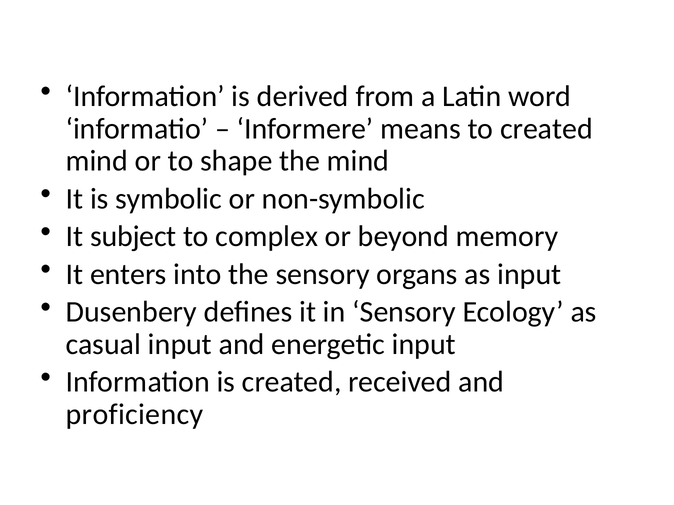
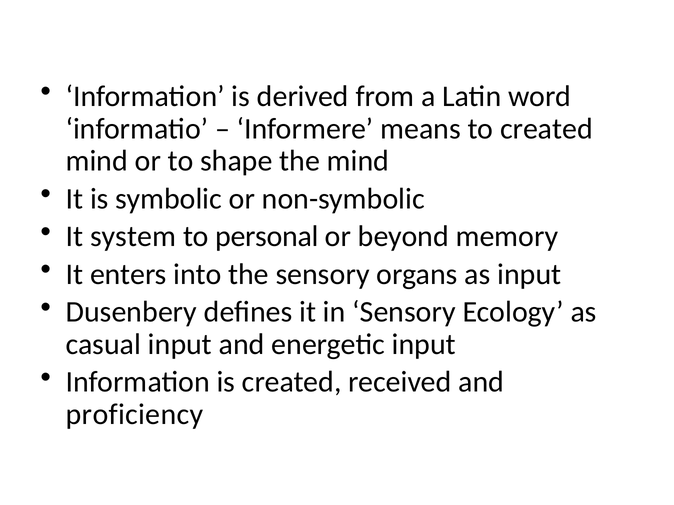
subject: subject -> system
complex: complex -> personal
